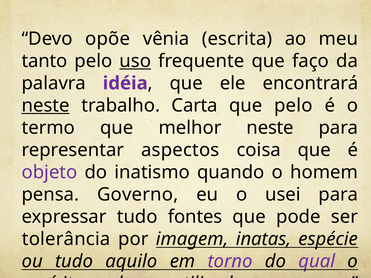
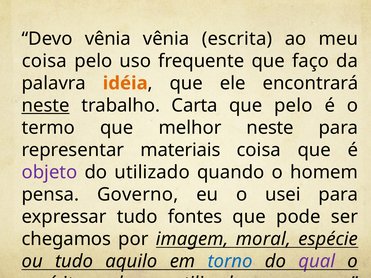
Devo opõe: opõe -> vênia
tanto at (44, 61): tanto -> coisa
uso underline: present -> none
idéia colour: purple -> orange
aspectos: aspectos -> materiais
do inatismo: inatismo -> utilizado
tolerância: tolerância -> chegamos
inatas: inatas -> moral
torno colour: purple -> blue
